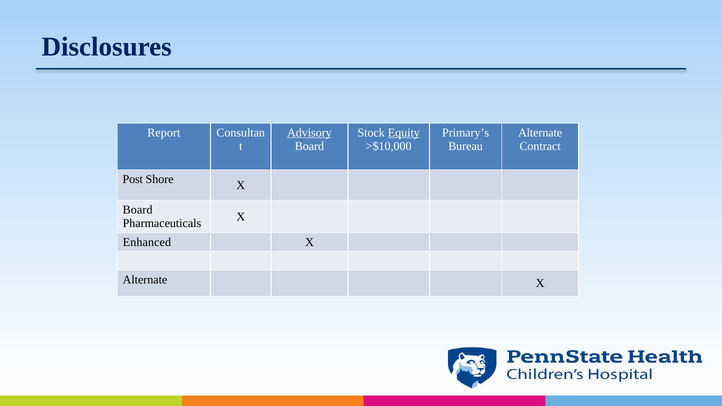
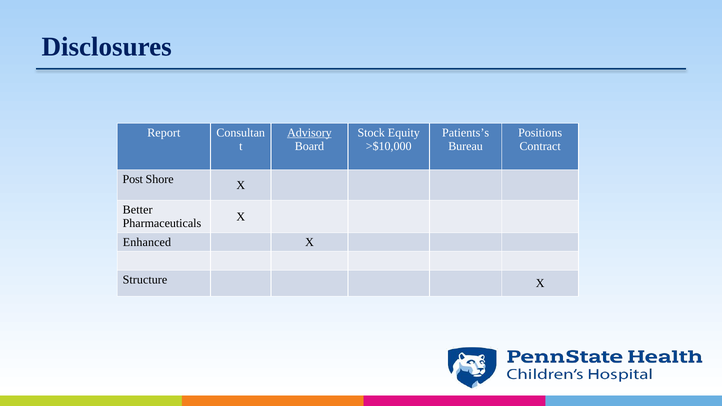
Equity underline: present -> none
Primary’s: Primary’s -> Patients’s
Alternate at (540, 133): Alternate -> Positions
Board at (138, 210): Board -> Better
Alternate at (145, 280): Alternate -> Structure
